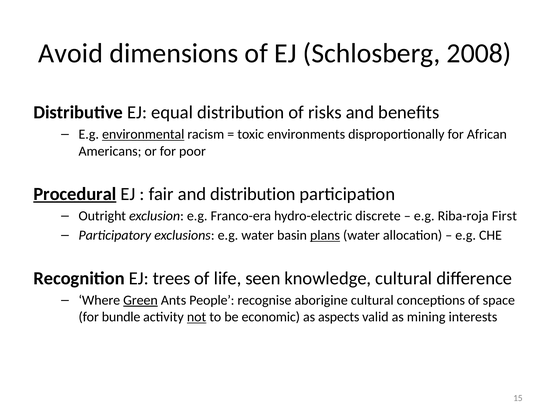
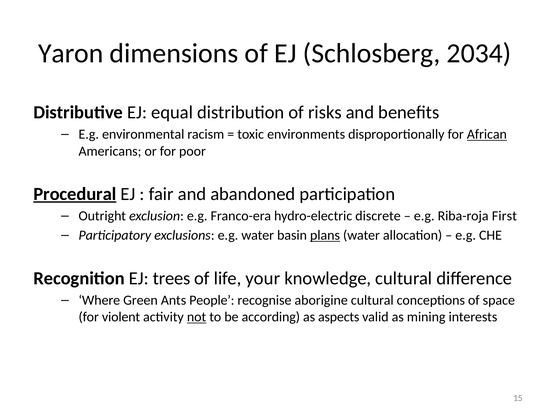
Avoid: Avoid -> Yaron
2008: 2008 -> 2034
environmental underline: present -> none
African underline: none -> present
and distribution: distribution -> abandoned
seen: seen -> your
Green underline: present -> none
bundle: bundle -> violent
economic: economic -> according
